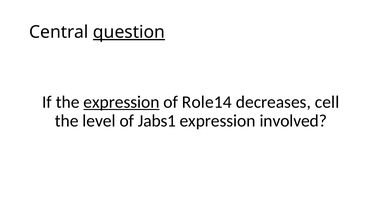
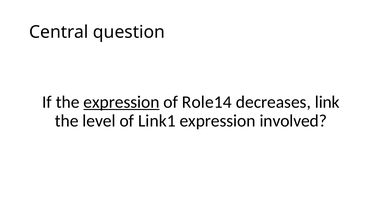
question underline: present -> none
cell: cell -> link
Jabs1: Jabs1 -> Link1
